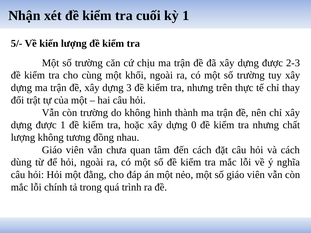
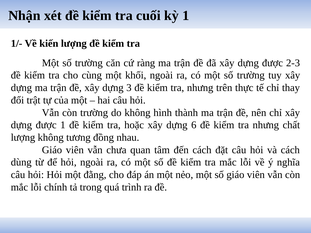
5/-: 5/- -> 1/-
chịu: chịu -> ràng
0: 0 -> 6
